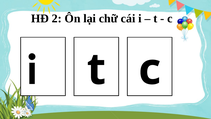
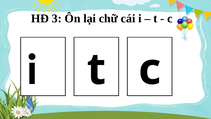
2: 2 -> 3
